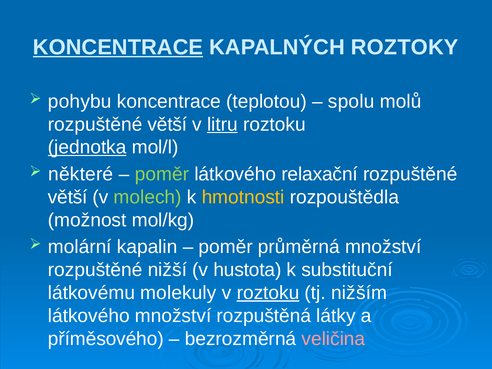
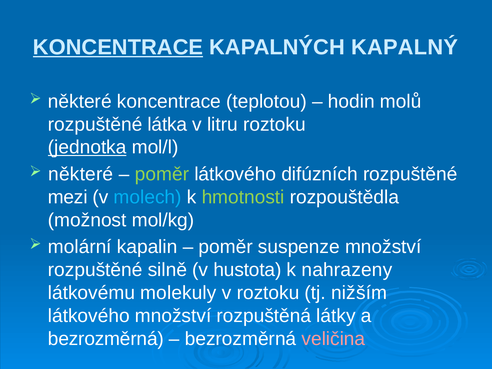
ROZTOKY: ROZTOKY -> KAPALNÝ
pohybu at (80, 101): pohybu -> některé
spolu: spolu -> hodin
větší at (167, 124): větší -> látka
litru underline: present -> none
relaxační: relaxační -> difúzních
větší at (68, 197): větší -> mezi
molech colour: light green -> light blue
hmotnosti colour: yellow -> light green
průměrná: průměrná -> suspenze
nižší: nižší -> silně
substituční: substituční -> nahrazeny
roztoku at (268, 293) underline: present -> none
příměsového at (106, 339): příměsového -> bezrozměrná
